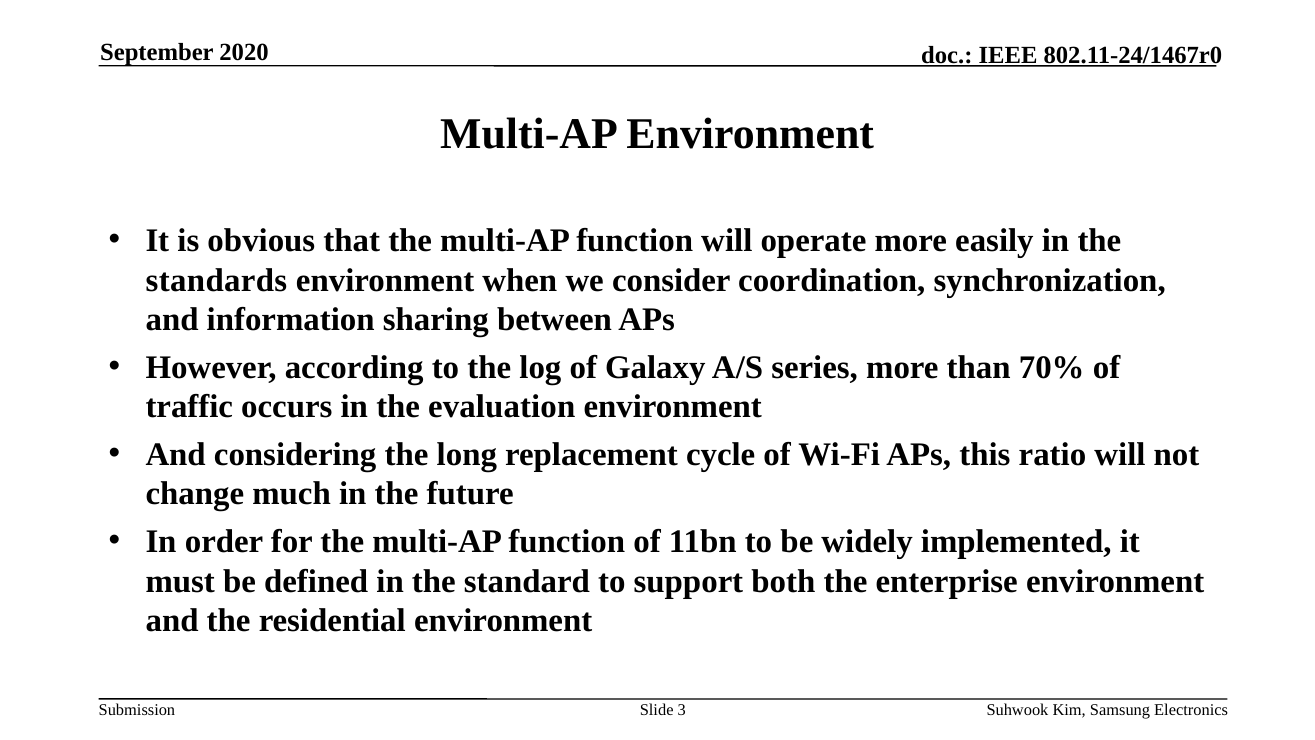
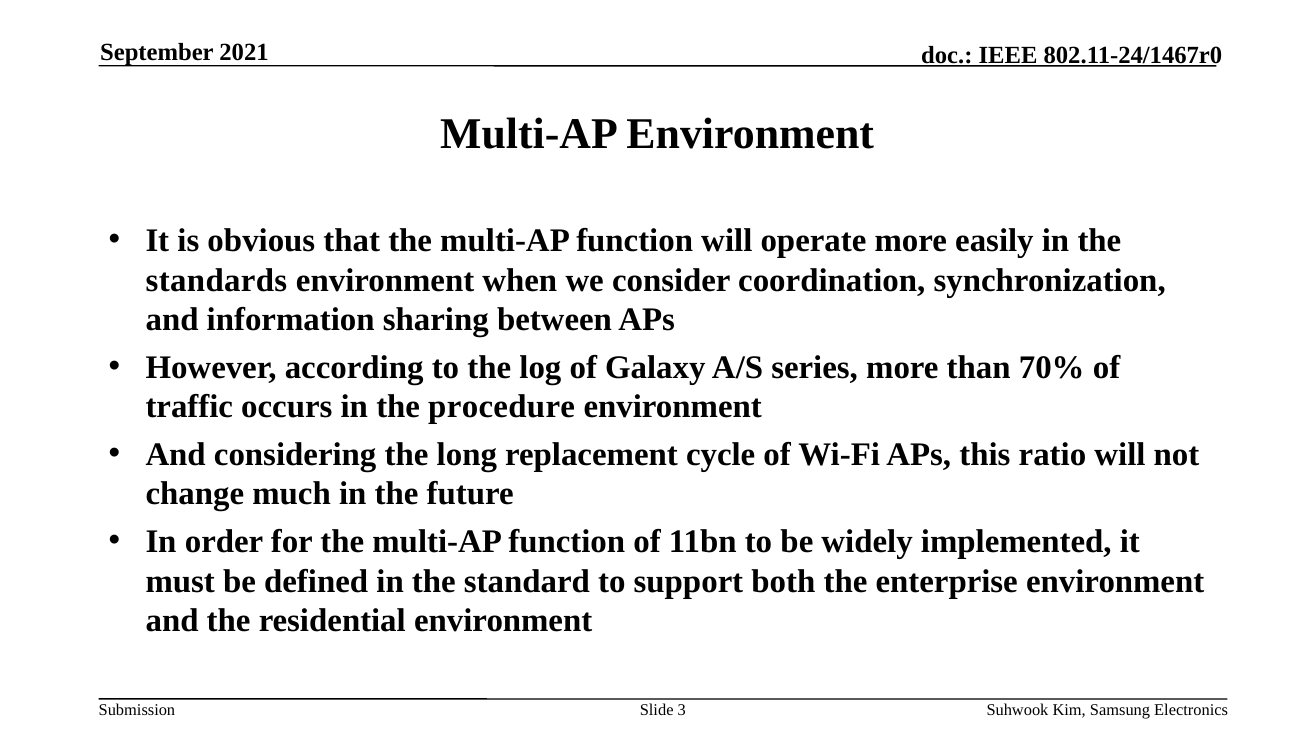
2020: 2020 -> 2021
evaluation: evaluation -> procedure
